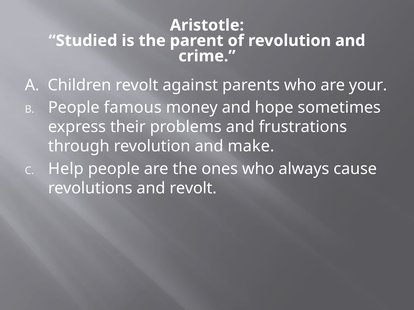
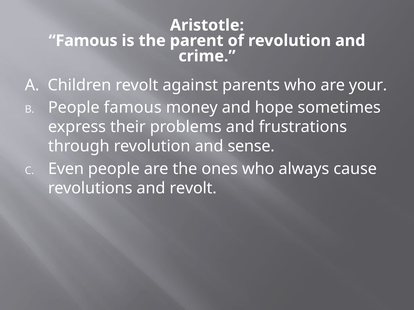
Studied at (83, 41): Studied -> Famous
make: make -> sense
Help: Help -> Even
